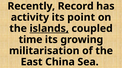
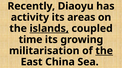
Record: Record -> Diaoyu
point: point -> areas
the at (104, 51) underline: none -> present
